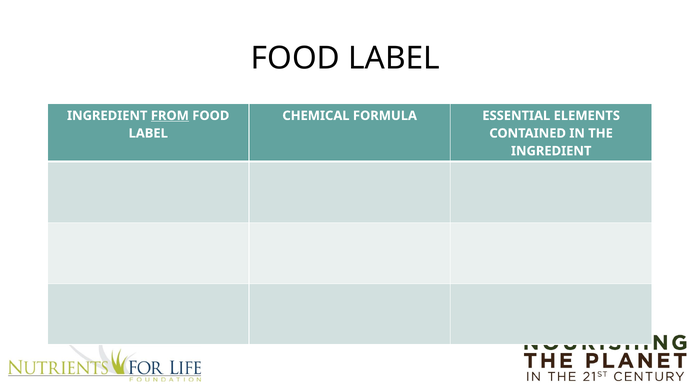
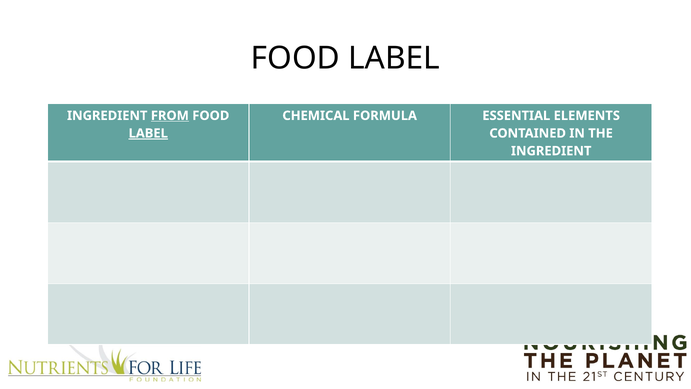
LABEL at (148, 133) underline: none -> present
